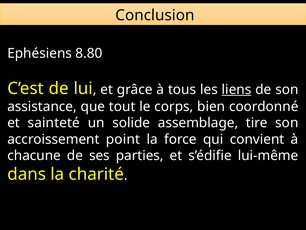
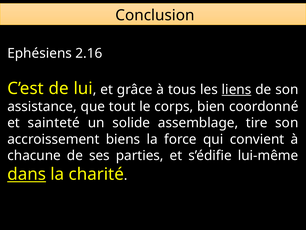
8.80: 8.80 -> 2.16
point: point -> biens
dans underline: none -> present
